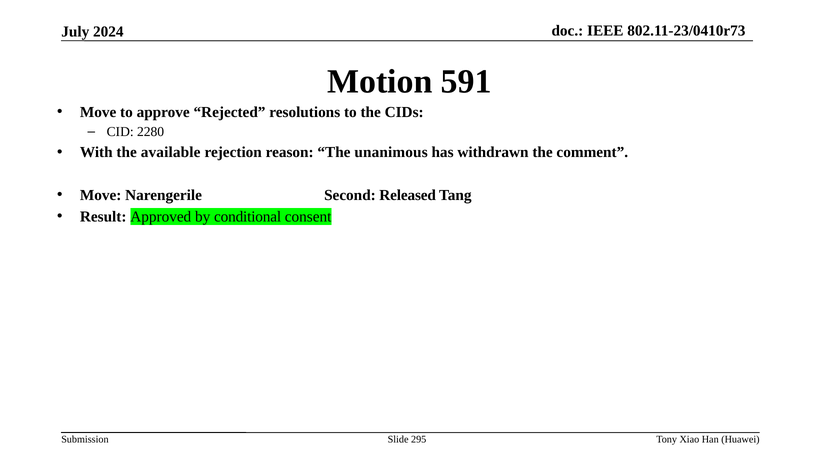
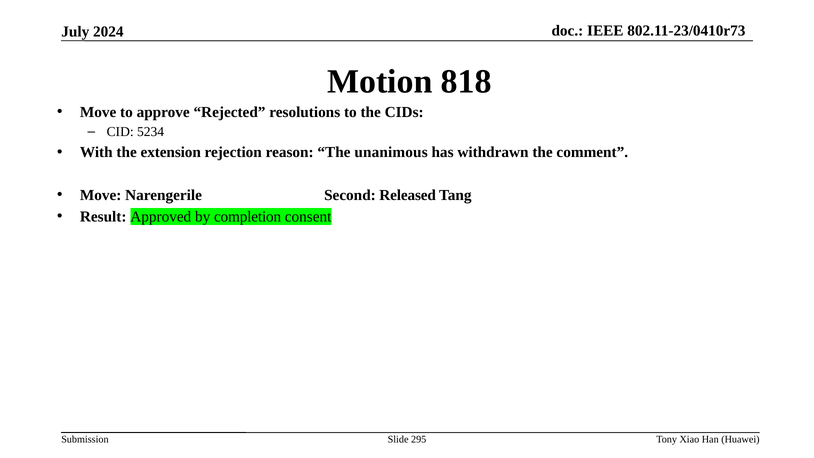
591: 591 -> 818
2280: 2280 -> 5234
available: available -> extension
conditional: conditional -> completion
